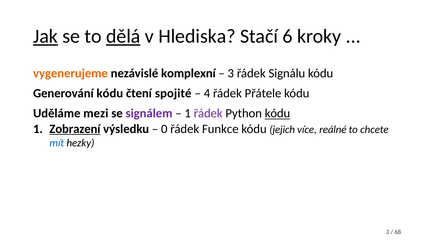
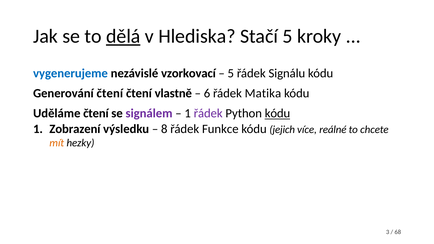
Jak underline: present -> none
Stačí 6: 6 -> 5
vygenerujeme colour: orange -> blue
komplexní: komplexní -> vzorkovací
3 at (231, 73): 3 -> 5
Generování kódu: kódu -> čtení
spojité: spojité -> vlastně
4: 4 -> 6
Přátele: Přátele -> Matika
Uděláme mezi: mezi -> čtení
Zobrazení underline: present -> none
0: 0 -> 8
mít colour: blue -> orange
